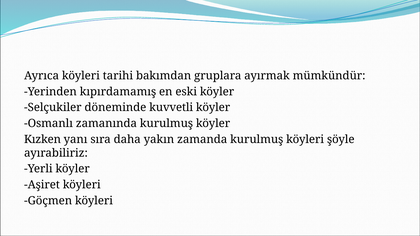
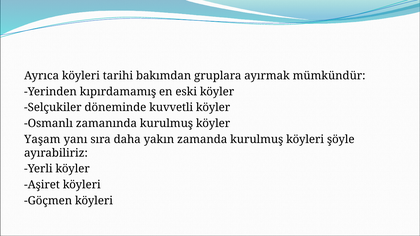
Kızken: Kızken -> Yaşam
